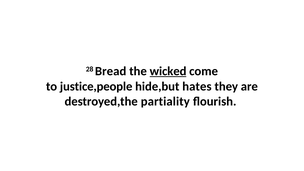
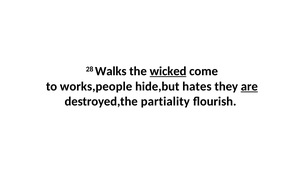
Bread: Bread -> Walks
justice,people: justice,people -> works,people
are underline: none -> present
